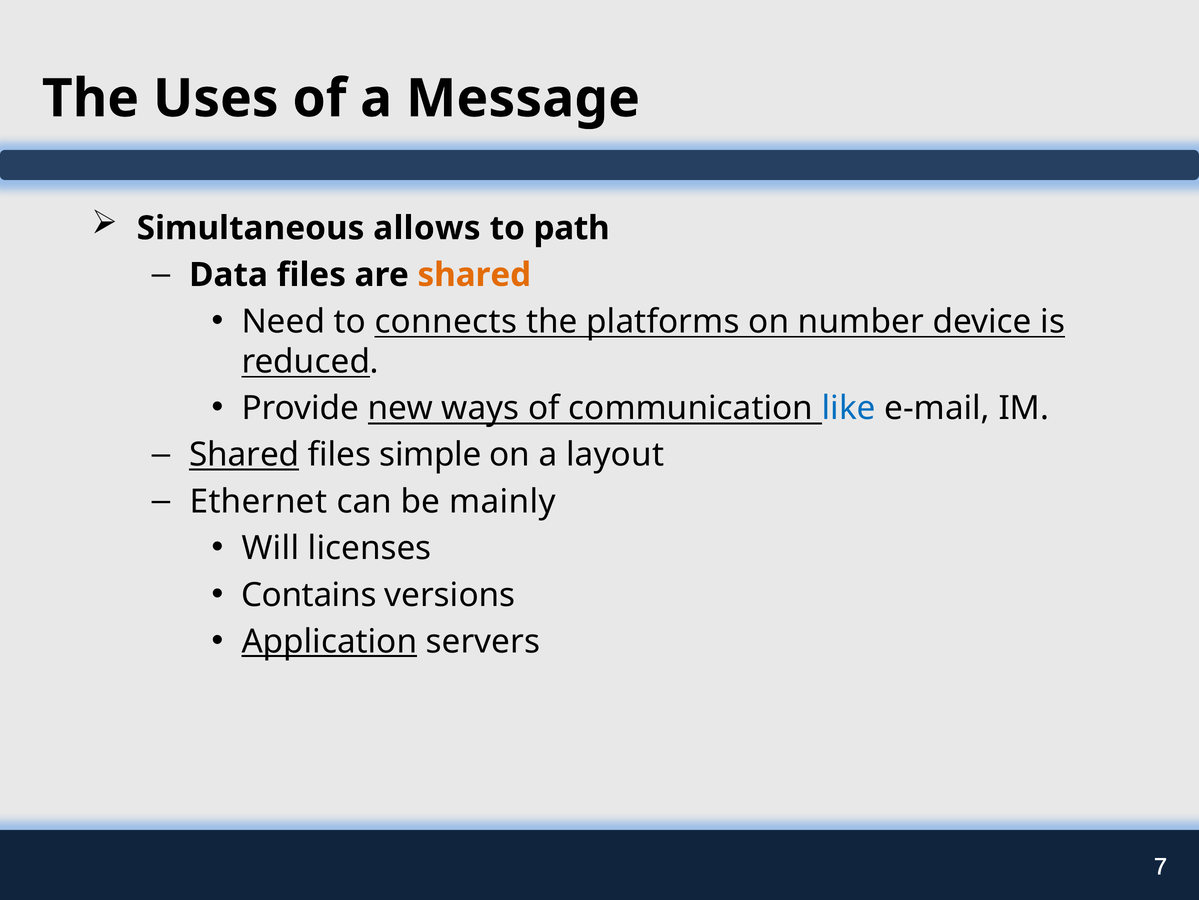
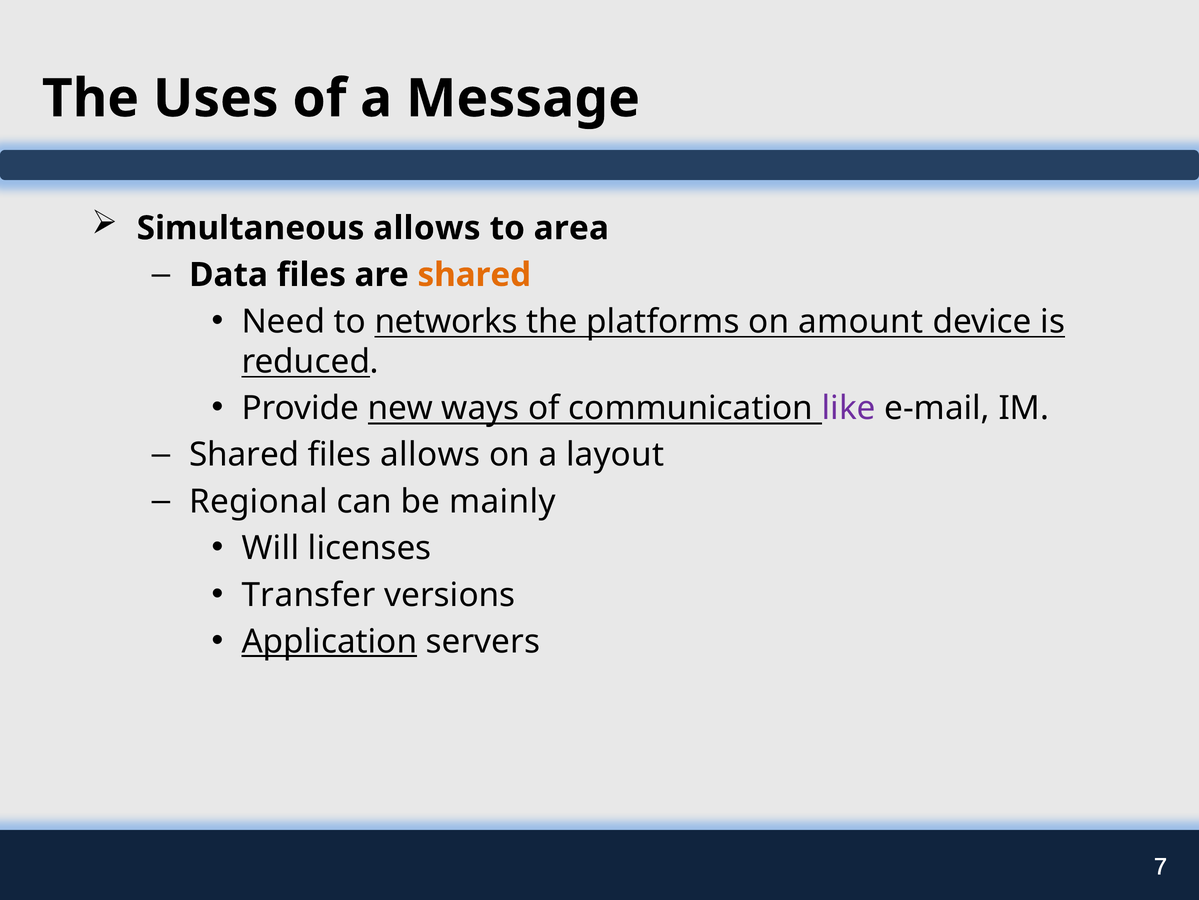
path: path -> area
connects: connects -> networks
number: number -> amount
like colour: blue -> purple
Shared at (244, 455) underline: present -> none
files simple: simple -> allows
Ethernet: Ethernet -> Regional
Contains: Contains -> Transfer
